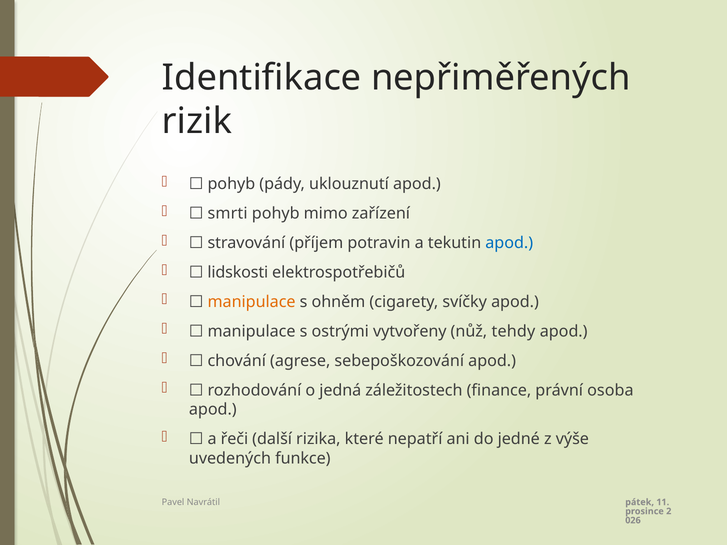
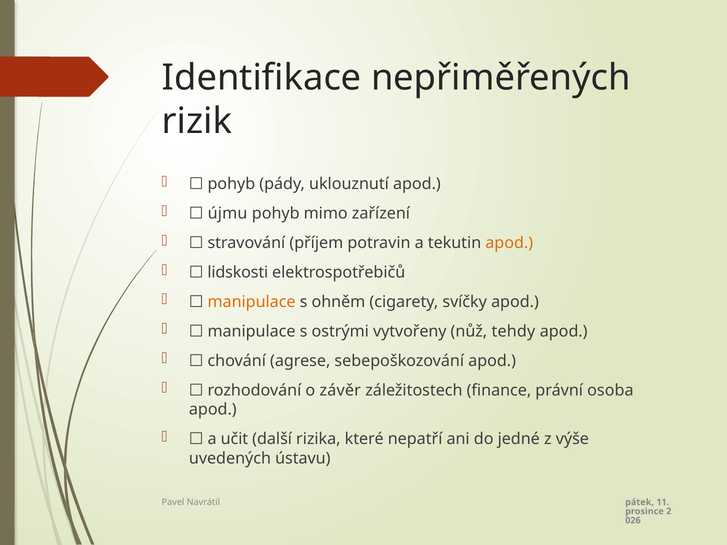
smrti: smrti -> újmu
apod at (509, 243) colour: blue -> orange
jedná: jedná -> závěr
řeči: řeči -> učit
funkce: funkce -> ústavu
